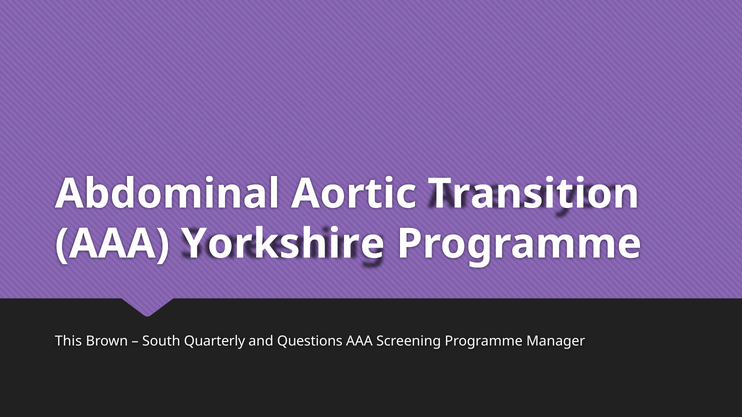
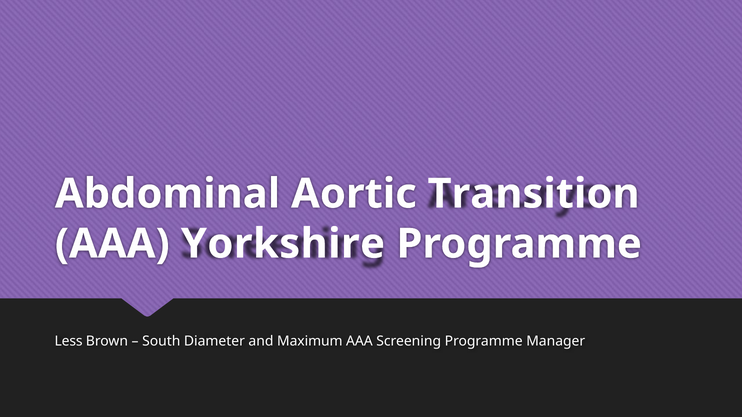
This: This -> Less
Quarterly: Quarterly -> Diameter
Questions: Questions -> Maximum
